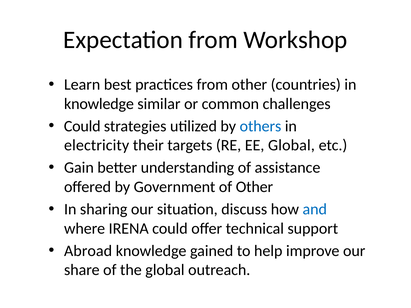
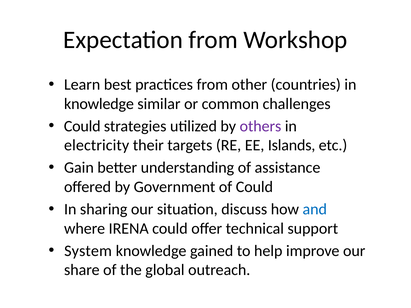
others colour: blue -> purple
EE Global: Global -> Islands
of Other: Other -> Could
Abroad: Abroad -> System
